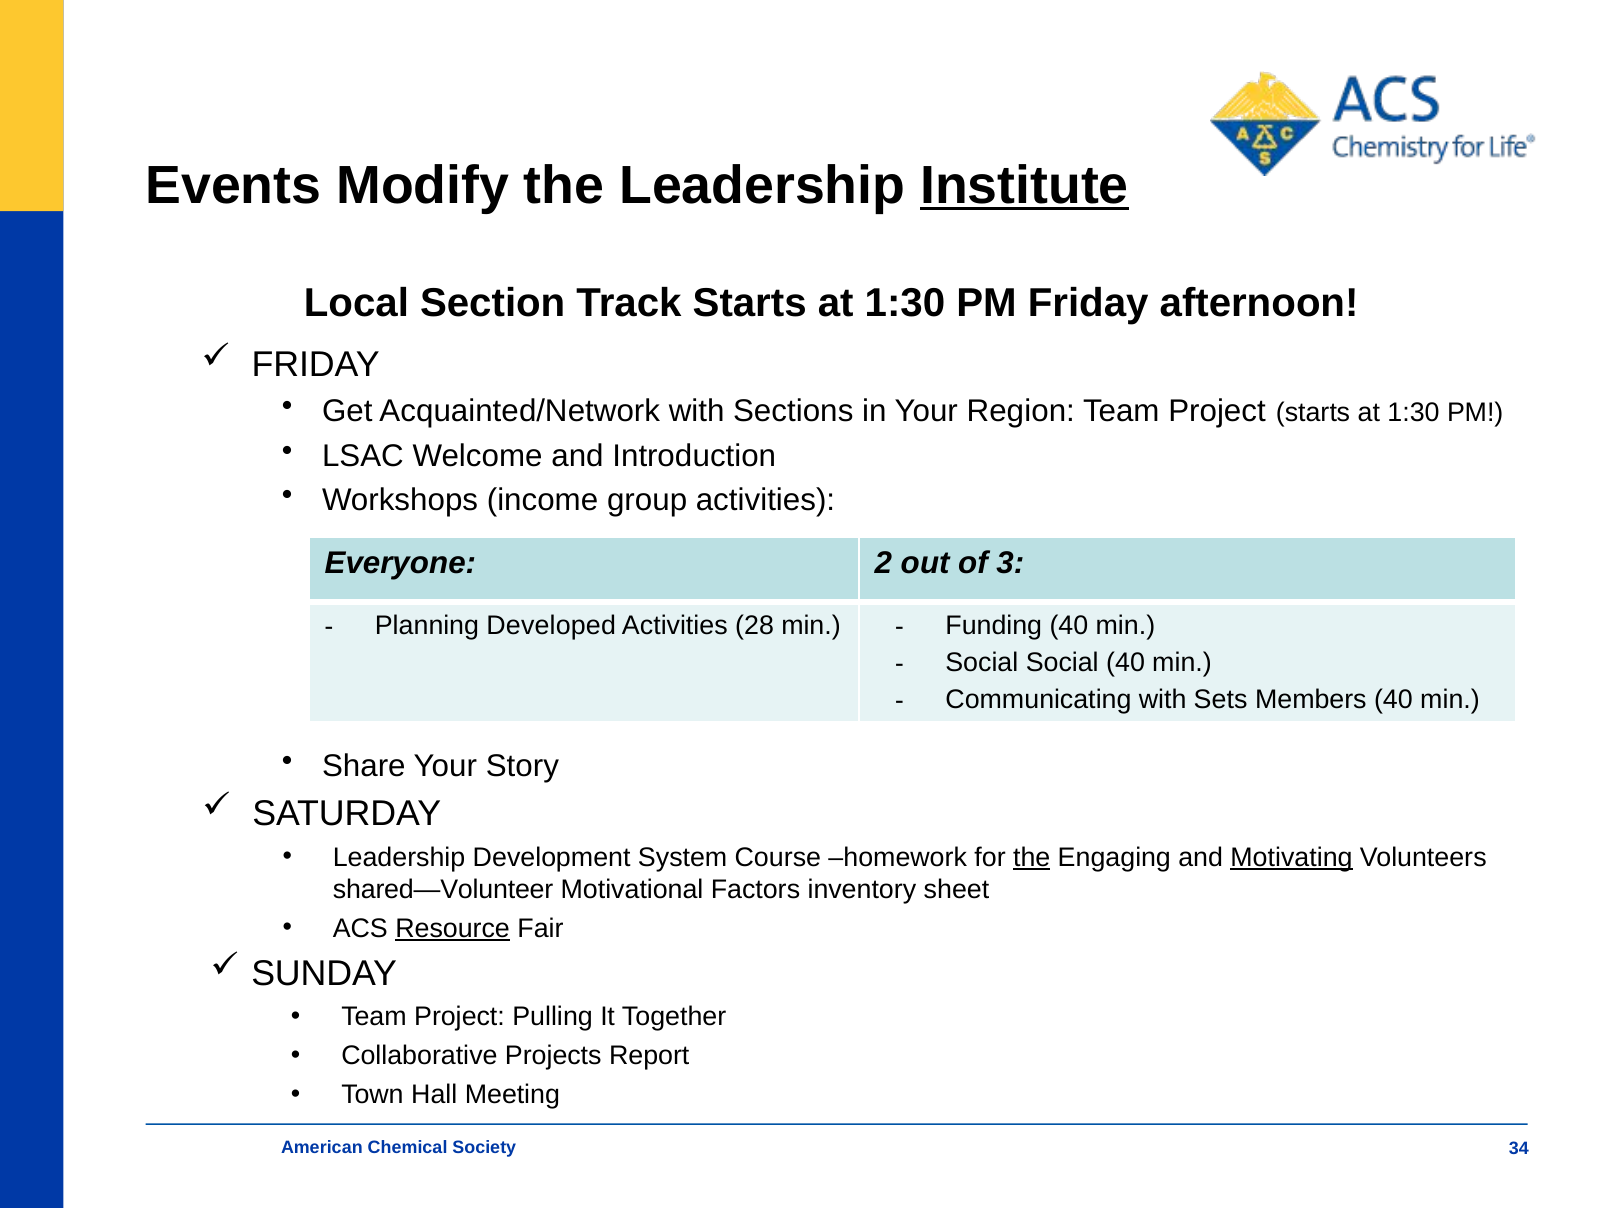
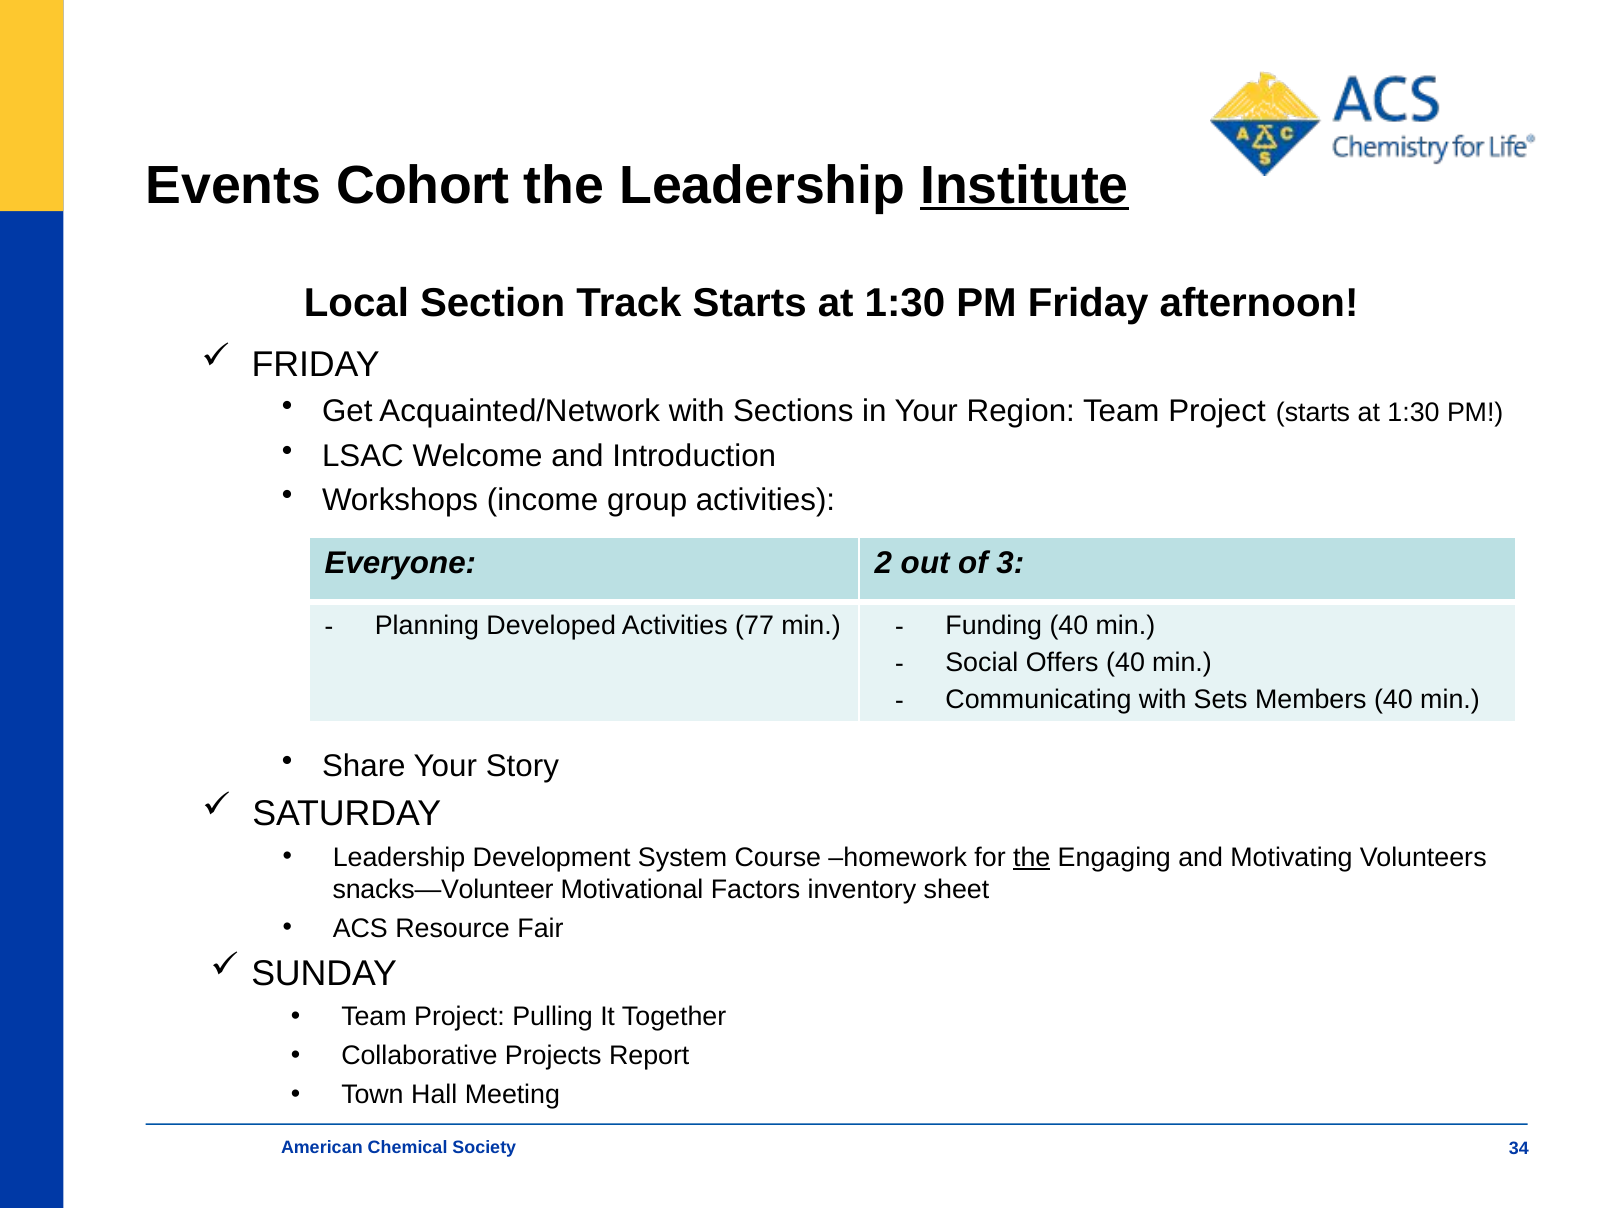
Modify: Modify -> Cohort
28: 28 -> 77
Social Social: Social -> Offers
Motivating underline: present -> none
shared—Volunteer: shared—Volunteer -> snacks—Volunteer
Resource underline: present -> none
